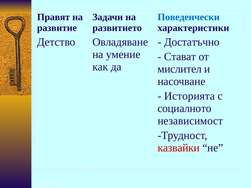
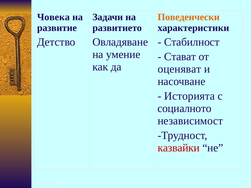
Правят: Правят -> Човека
Поведенчески colour: blue -> orange
Достатъчно: Достатъчно -> Стабилност
мислител: мислител -> оценяват
